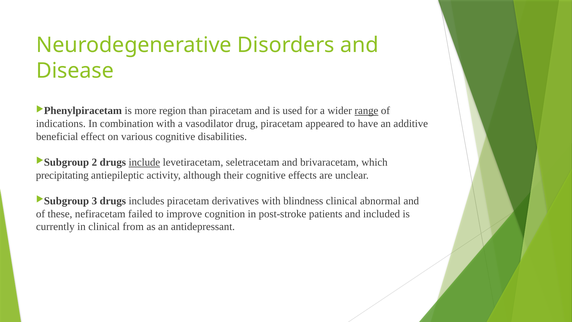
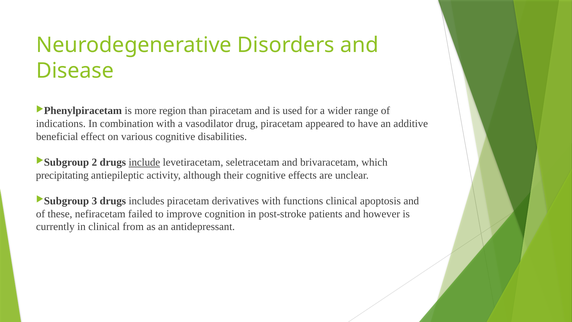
range underline: present -> none
blindness: blindness -> functions
abnormal: abnormal -> apoptosis
included: included -> however
